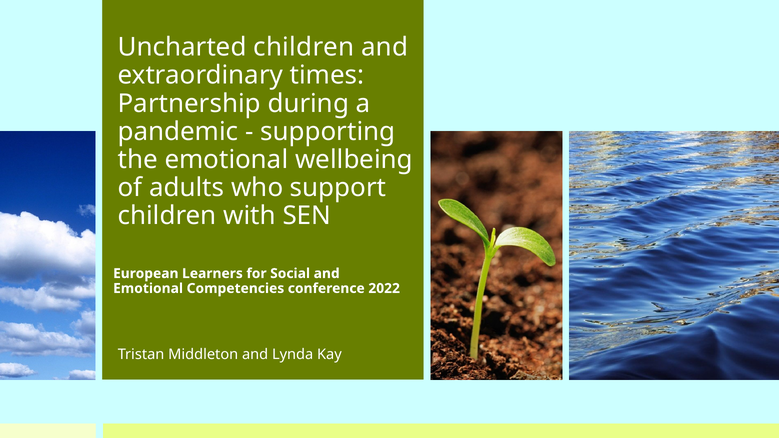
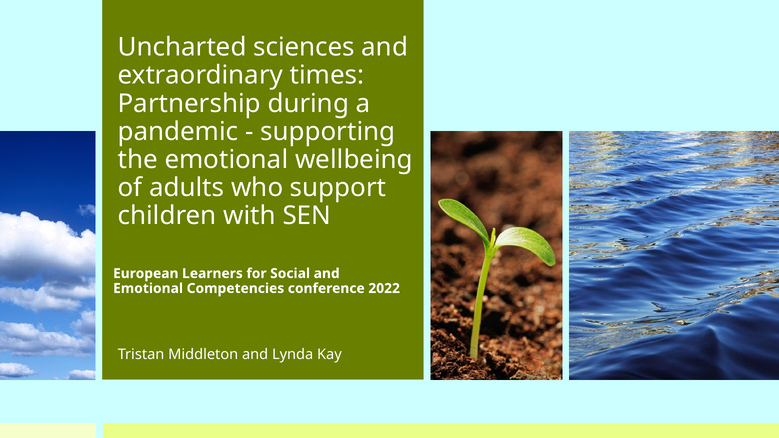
Uncharted children: children -> sciences
